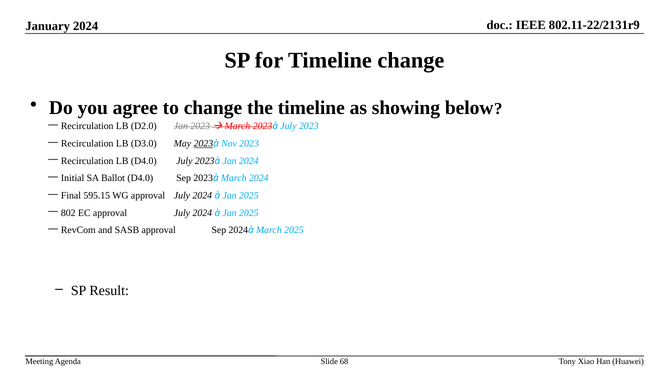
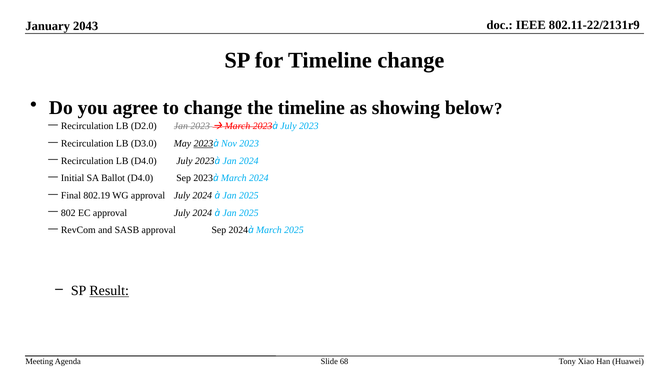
2024 at (86, 26): 2024 -> 2043
595.15: 595.15 -> 802.19
Result underline: none -> present
